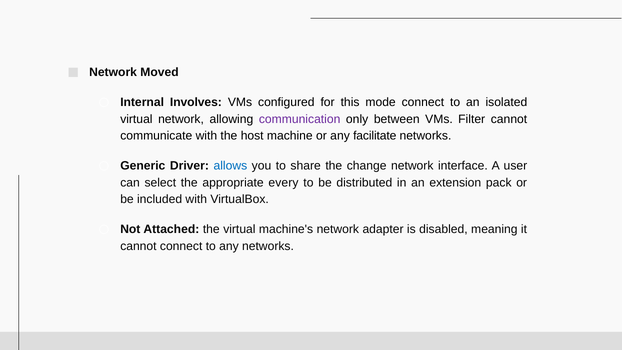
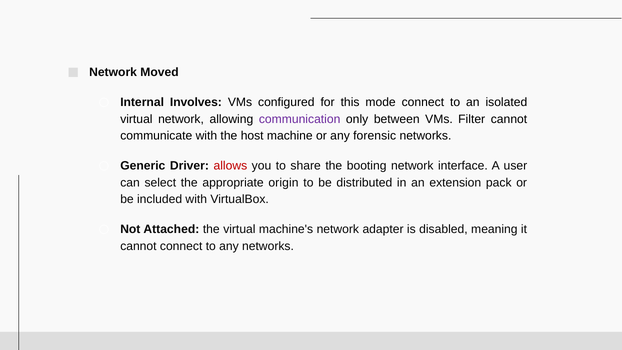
facilitate: facilitate -> forensic
allows colour: blue -> red
change: change -> booting
every: every -> origin
